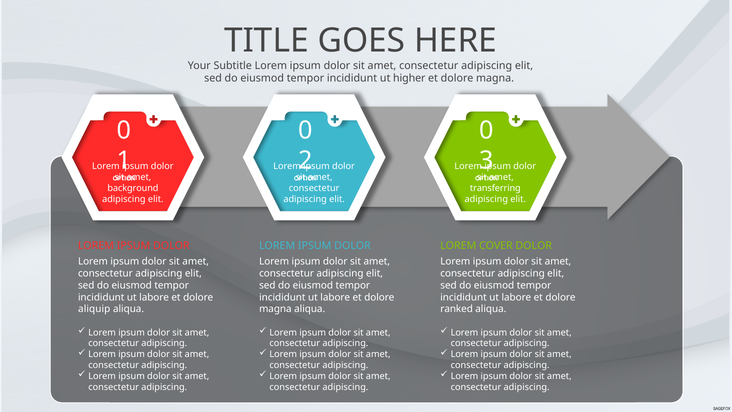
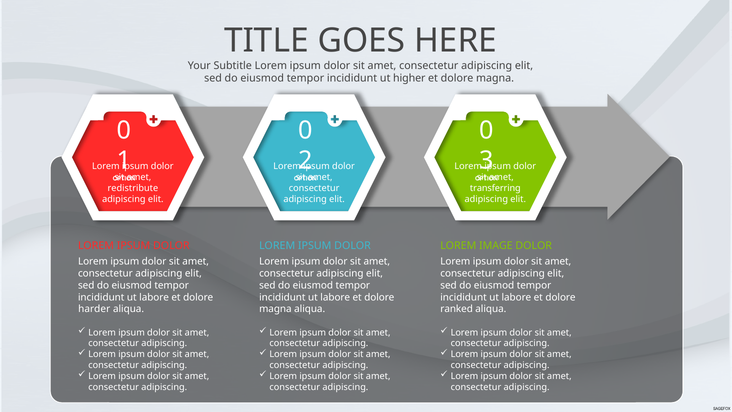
background: background -> redistribute
COVER: COVER -> IMAGE
aliquip: aliquip -> harder
